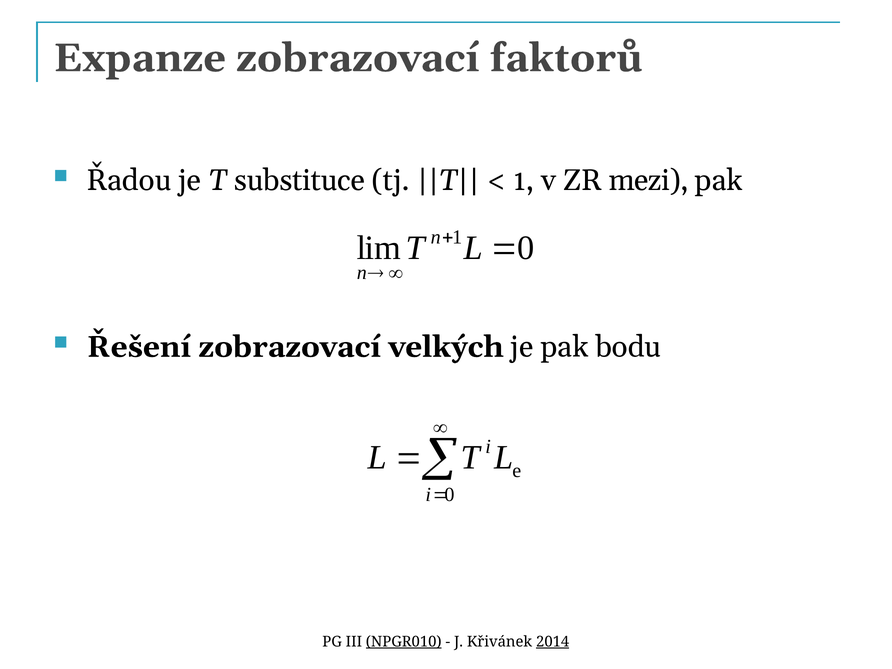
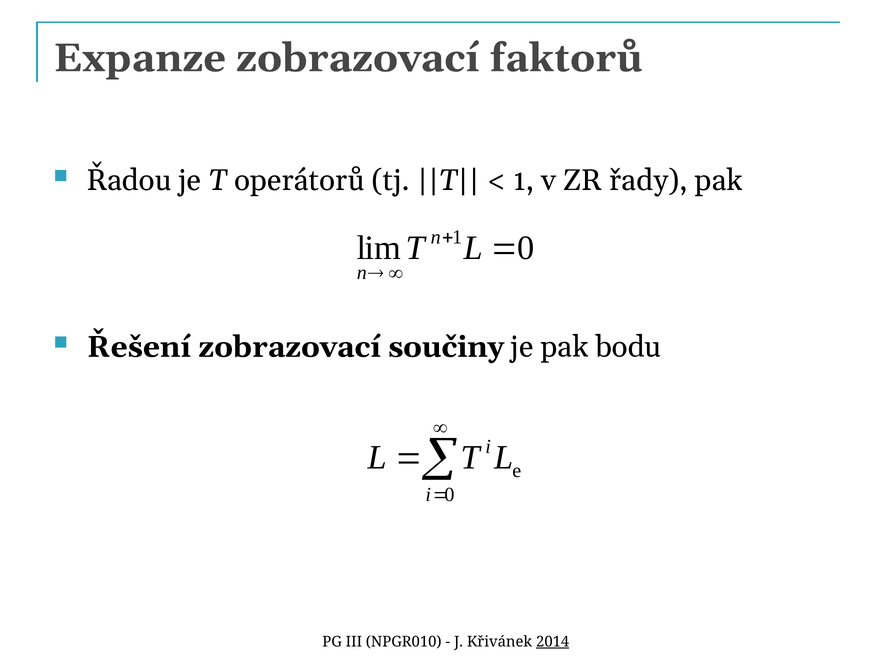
substituce: substituce -> operátorů
mezi: mezi -> řady
velkých: velkých -> součiny
NPGR010 underline: present -> none
